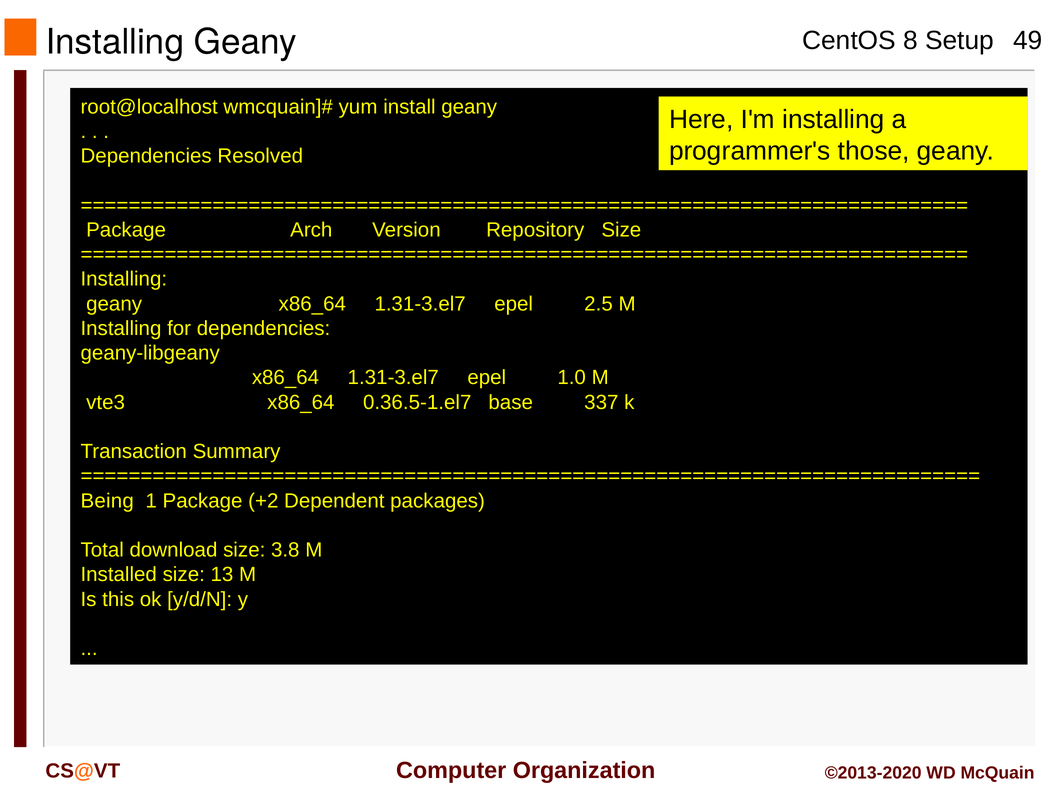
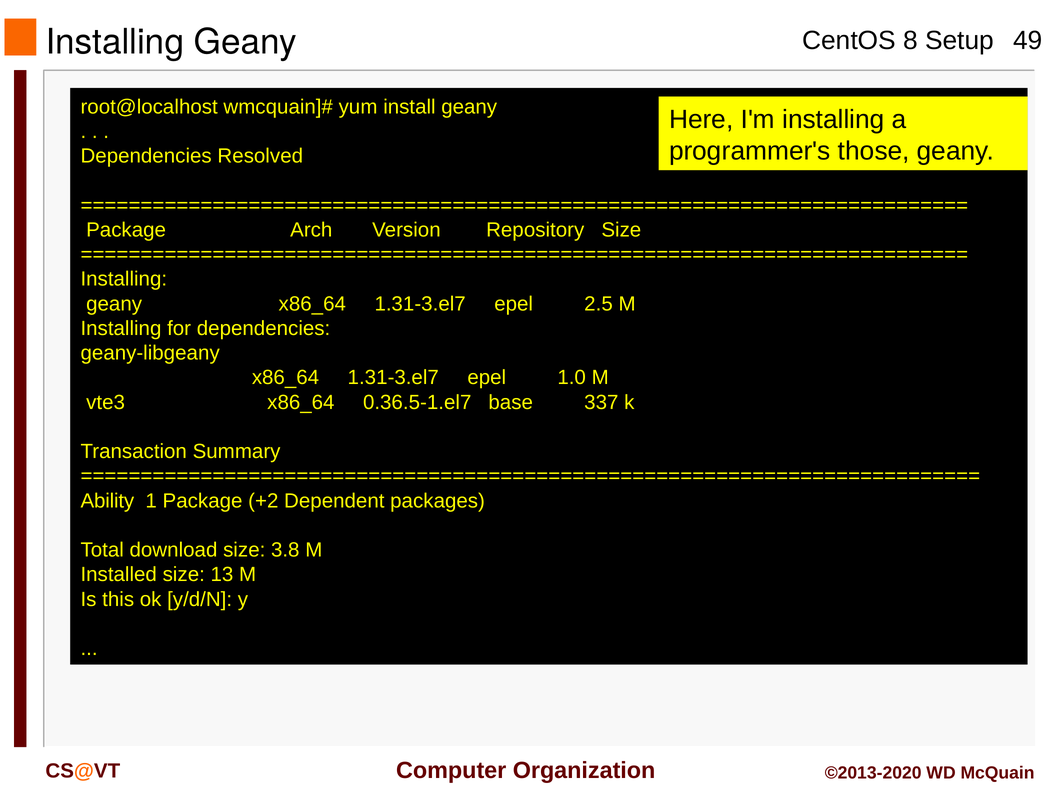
Being: Being -> Ability
